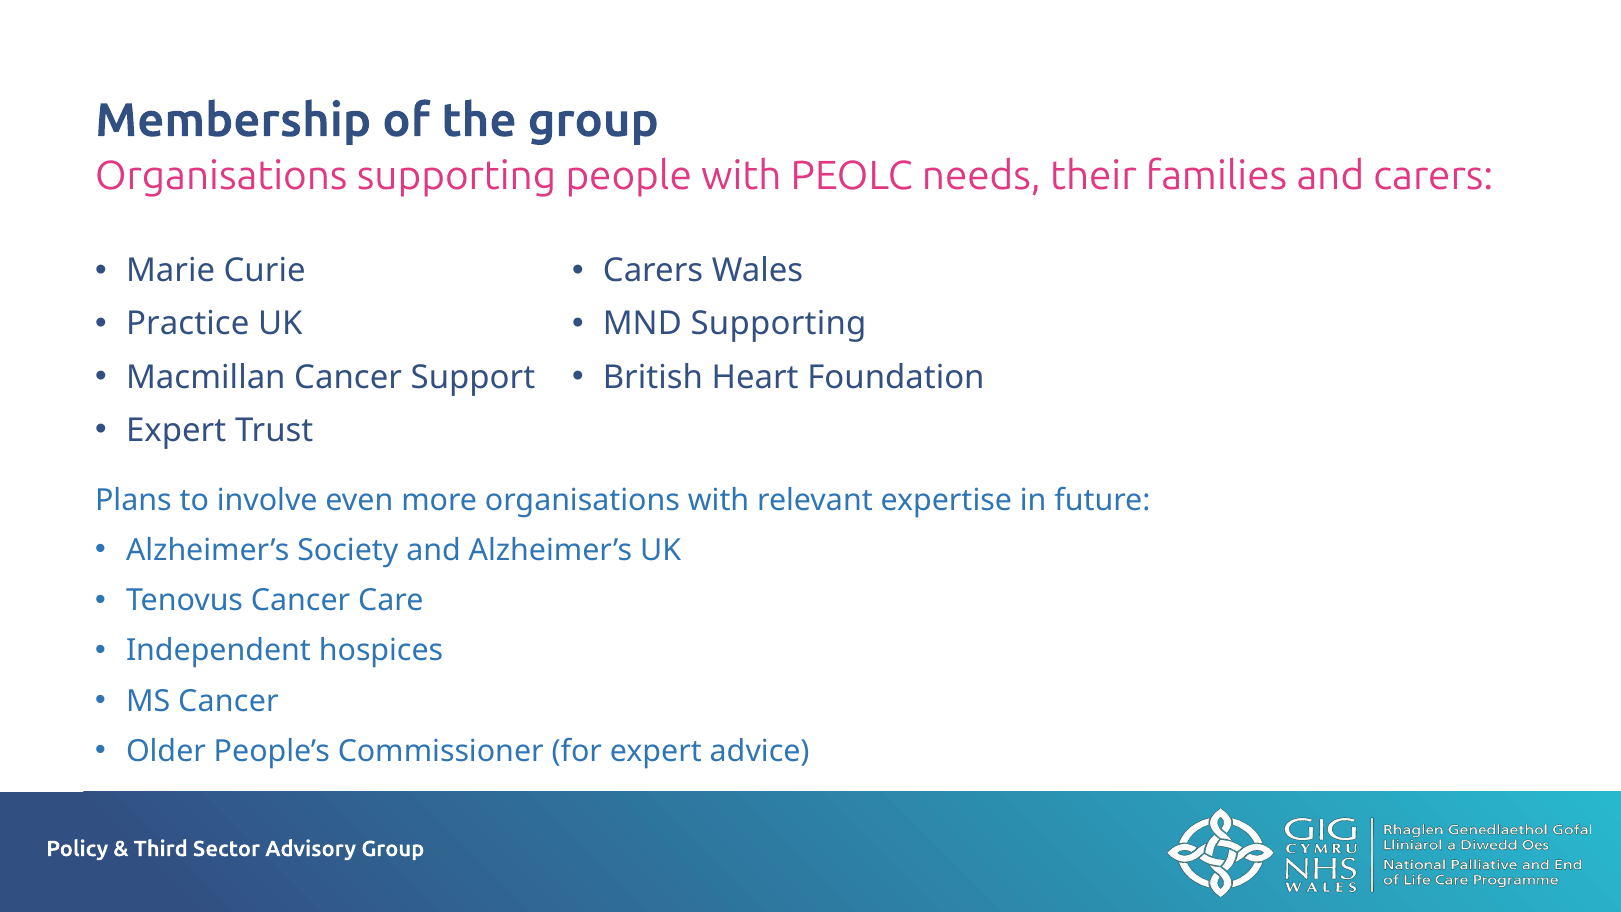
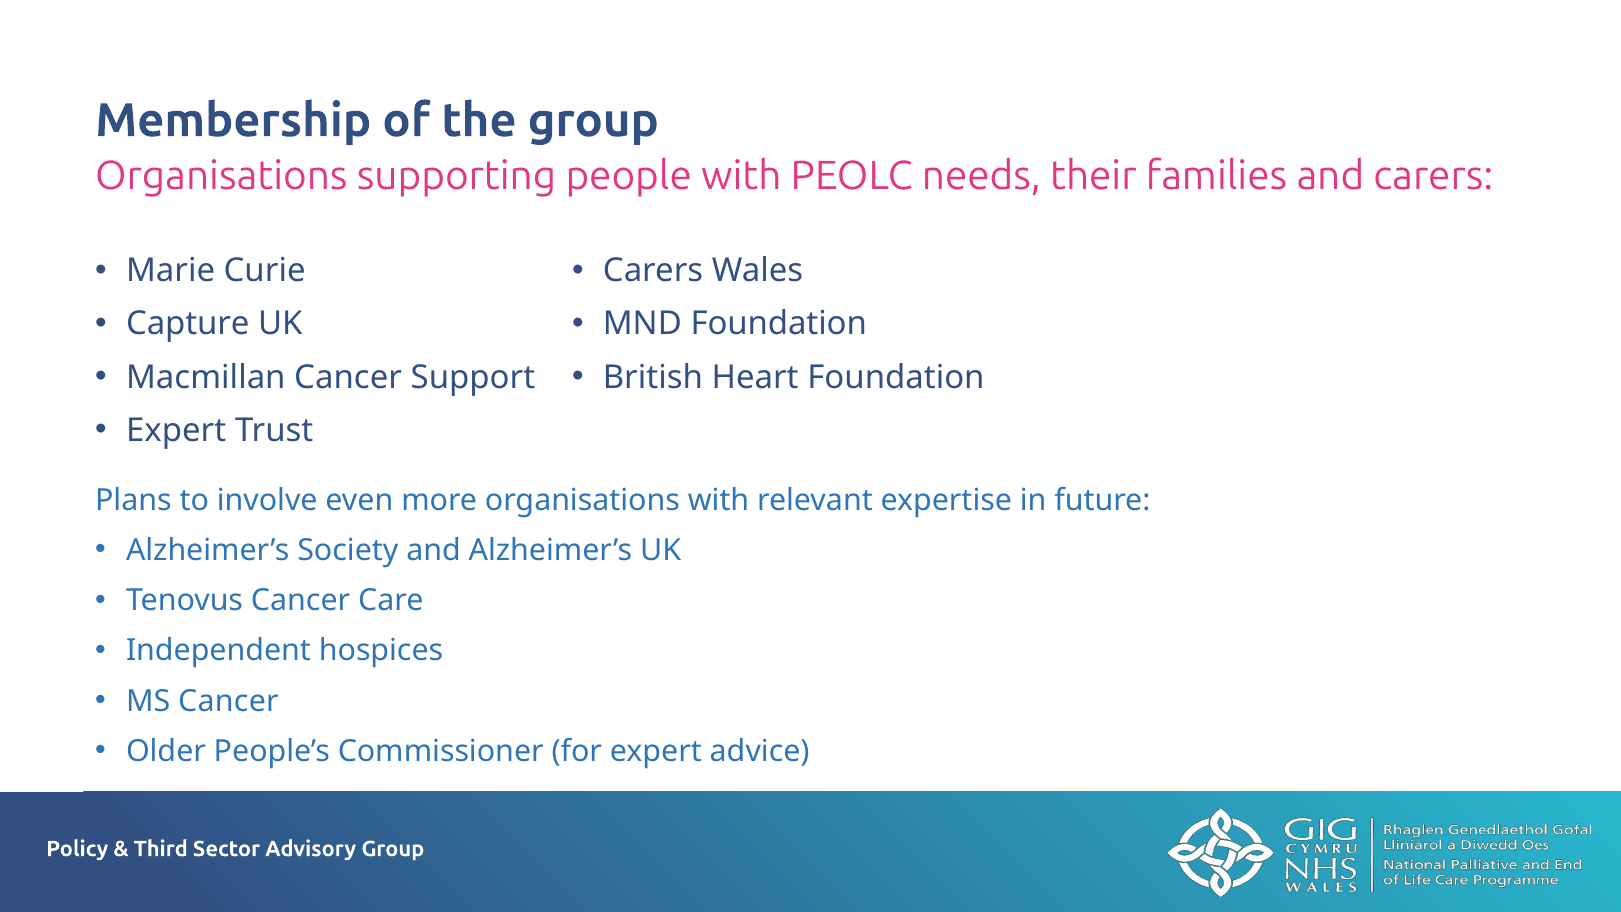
Practice: Practice -> Capture
MND Supporting: Supporting -> Foundation
